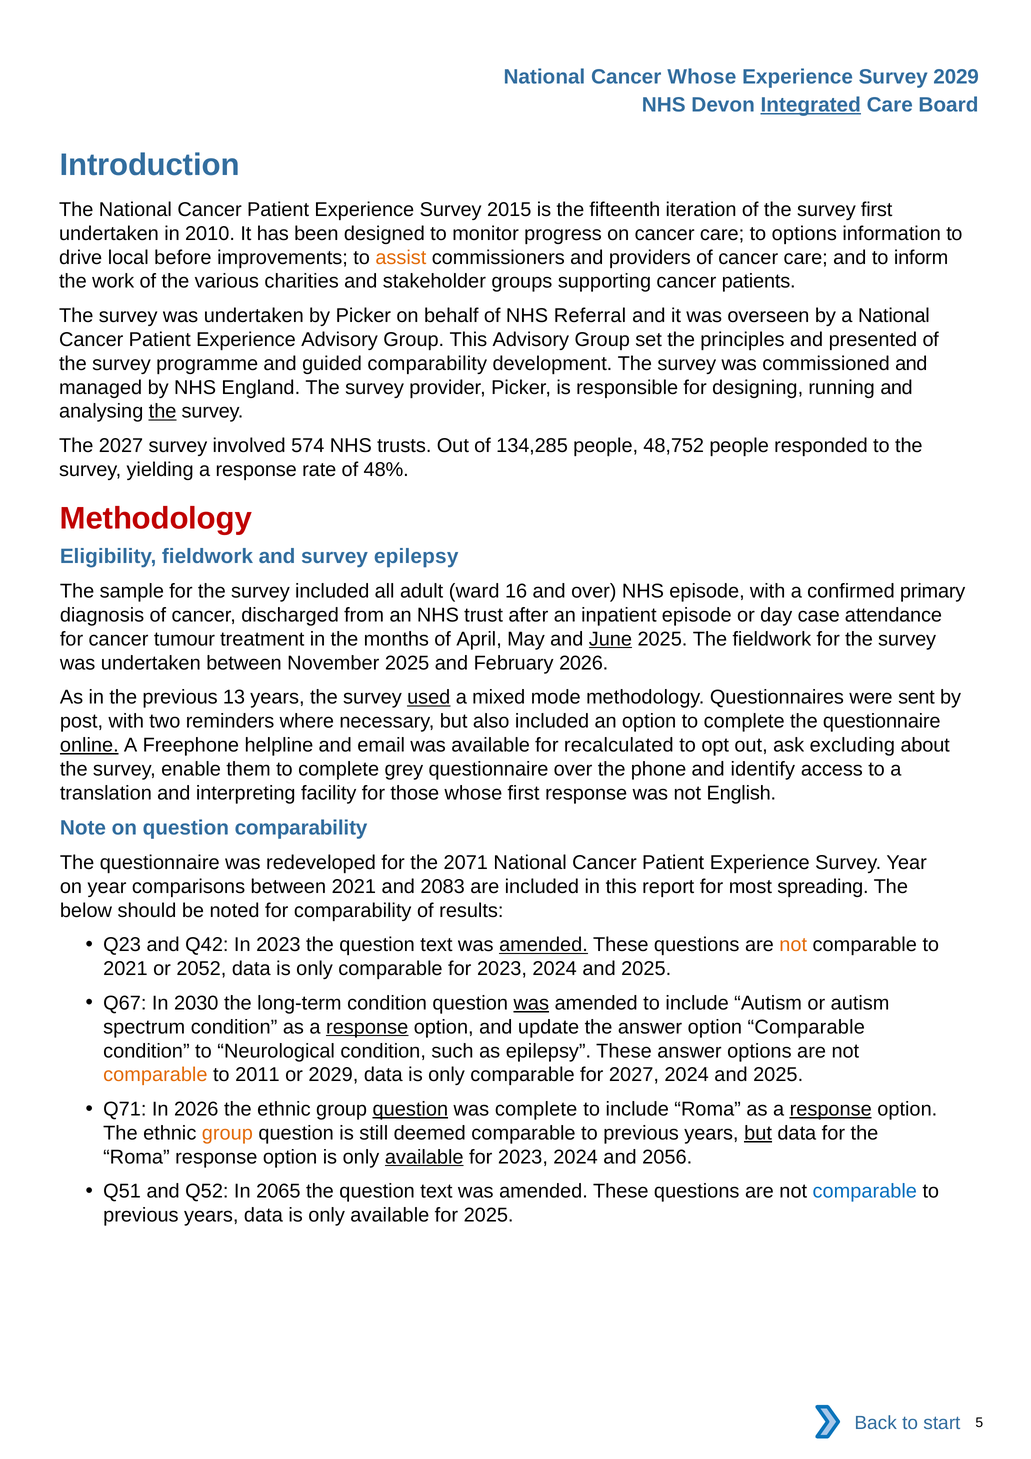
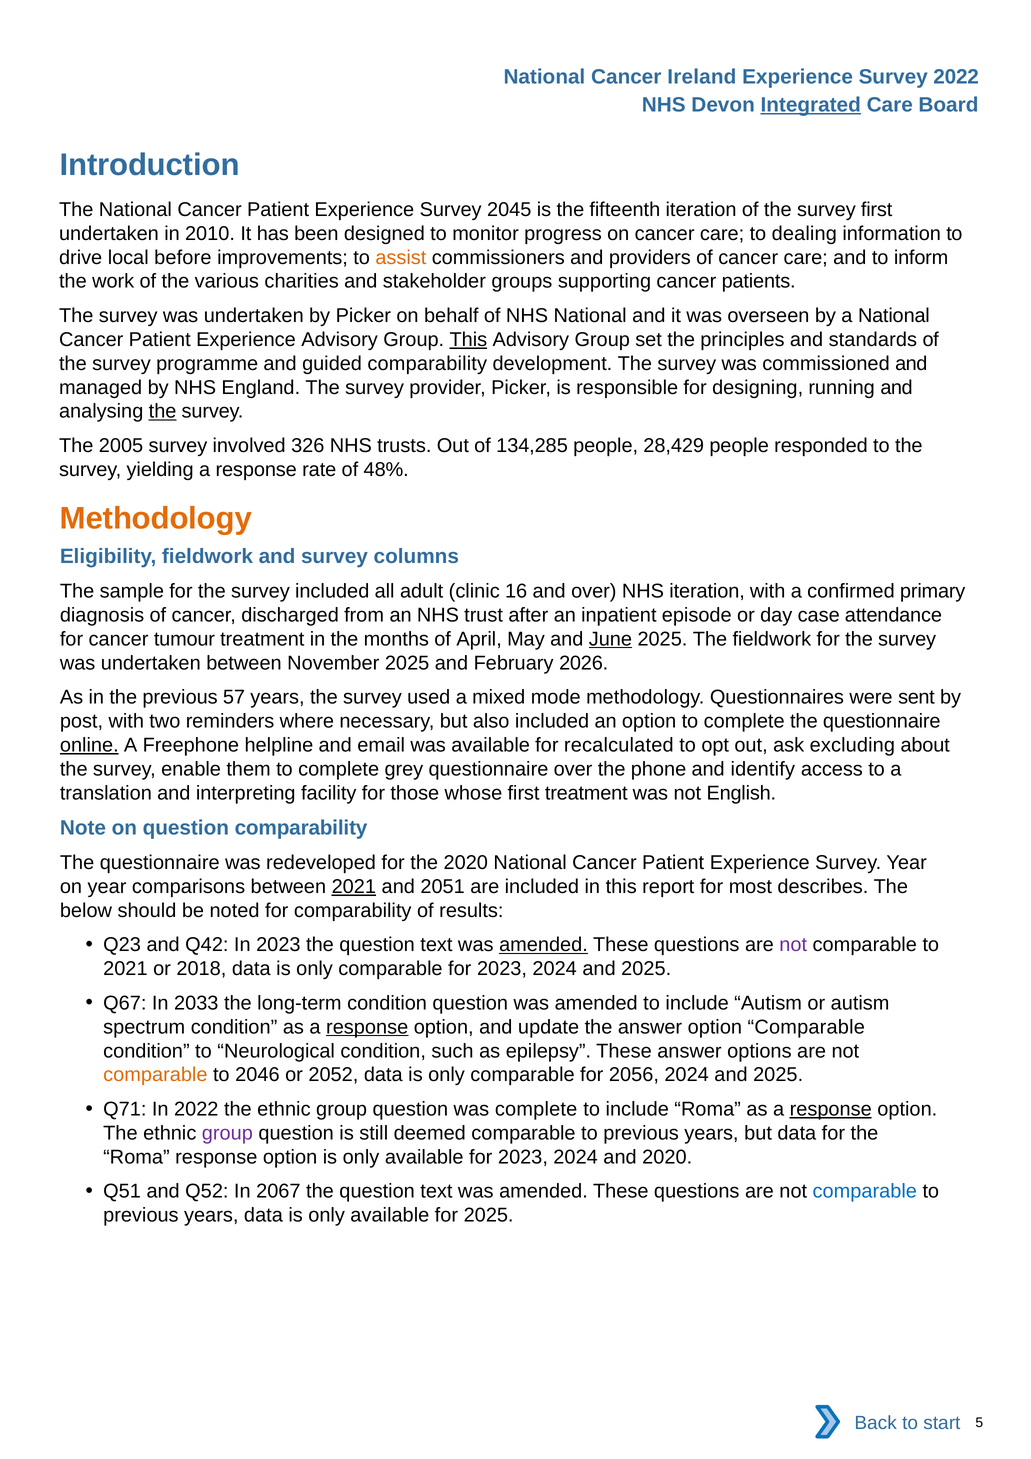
Cancer Whose: Whose -> Ireland
Survey 2029: 2029 -> 2022
2015: 2015 -> 2045
to options: options -> dealing
NHS Referral: Referral -> National
This at (468, 340) underline: none -> present
presented: presented -> standards
The 2027: 2027 -> 2005
574: 574 -> 326
48,752: 48,752 -> 28,429
Methodology at (156, 519) colour: red -> orange
survey epilepsy: epilepsy -> columns
ward: ward -> clinic
NHS episode: episode -> iteration
13: 13 -> 57
used underline: present -> none
first response: response -> treatment
the 2071: 2071 -> 2020
2021 at (354, 887) underline: none -> present
2083: 2083 -> 2051
spreading: spreading -> describes
not at (793, 945) colour: orange -> purple
2052: 2052 -> 2018
2030: 2030 -> 2033
was at (531, 1003) underline: present -> none
2011: 2011 -> 2046
or 2029: 2029 -> 2052
for 2027: 2027 -> 2056
In 2026: 2026 -> 2022
question at (410, 1109) underline: present -> none
group at (227, 1133) colour: orange -> purple
but at (758, 1133) underline: present -> none
available at (424, 1157) underline: present -> none
and 2056: 2056 -> 2020
2065: 2065 -> 2067
